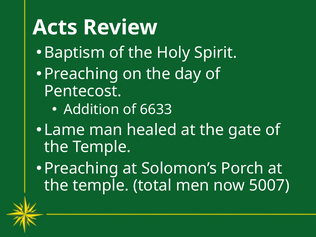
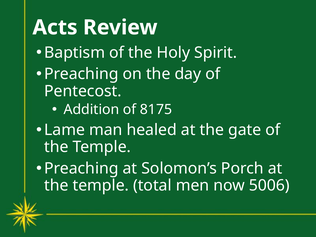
6633: 6633 -> 8175
5007: 5007 -> 5006
